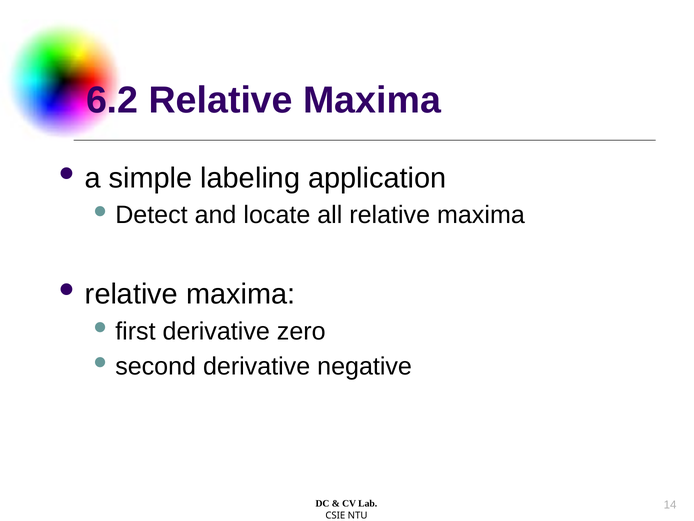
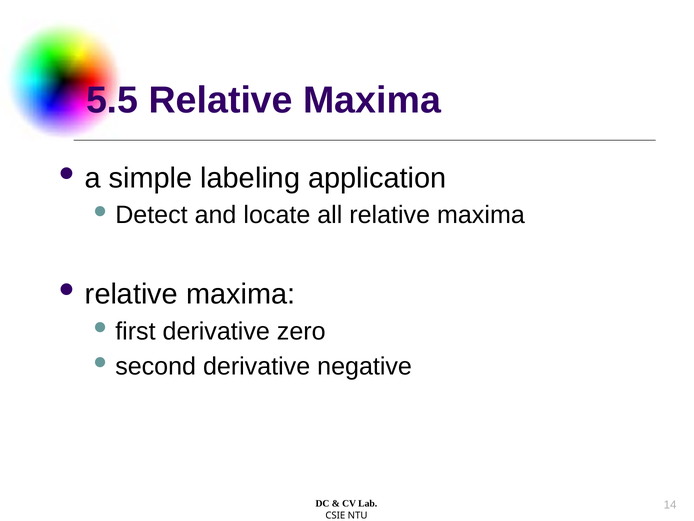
6.2: 6.2 -> 5.5
